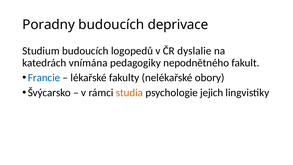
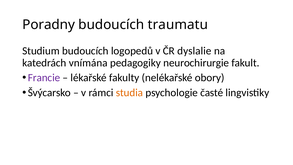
deprivace: deprivace -> traumatu
nepodnětného: nepodnětného -> neurochirurgie
Francie colour: blue -> purple
jejich: jejich -> časté
